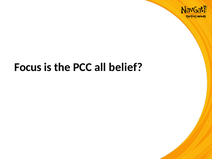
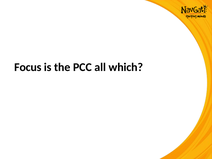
belief: belief -> which
